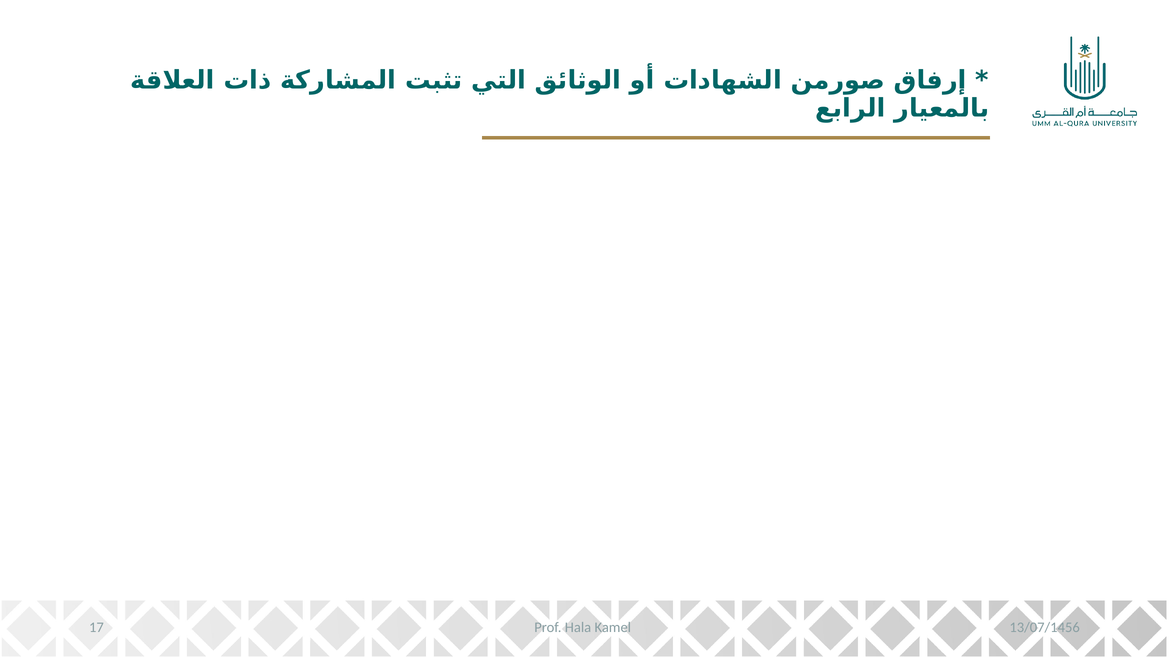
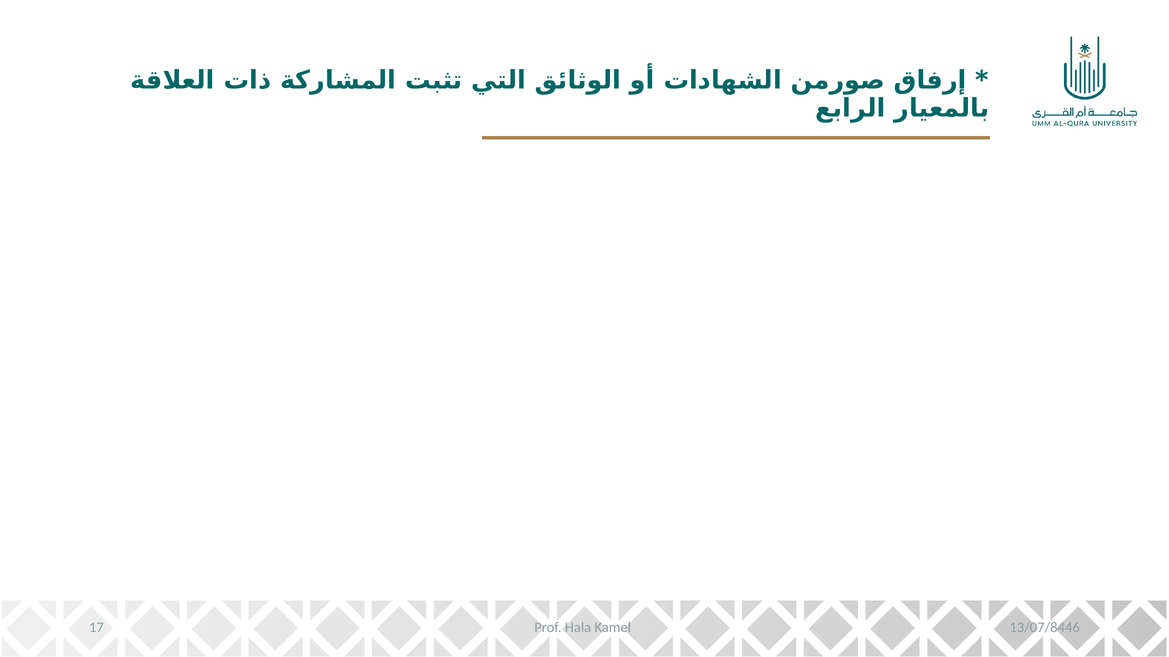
13/07/1456: 13/07/1456 -> 13/07/8446
